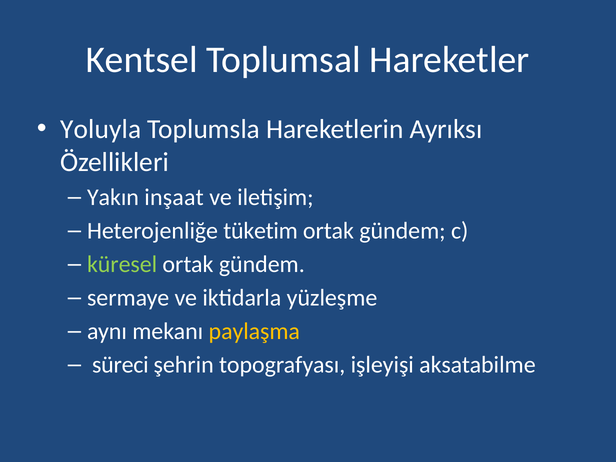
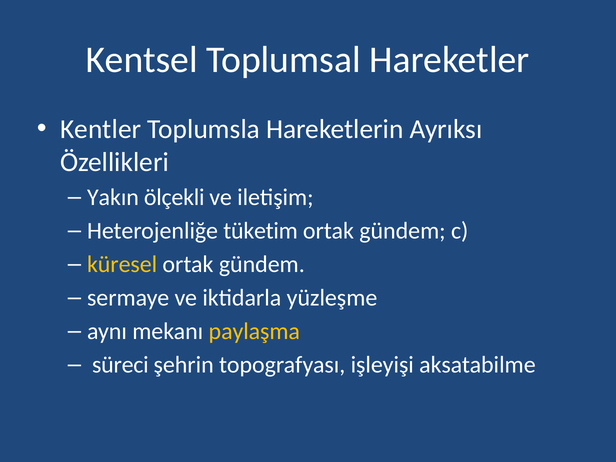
Yoluyla: Yoluyla -> Kentler
inşaat: inşaat -> ölçekli
küresel colour: light green -> yellow
